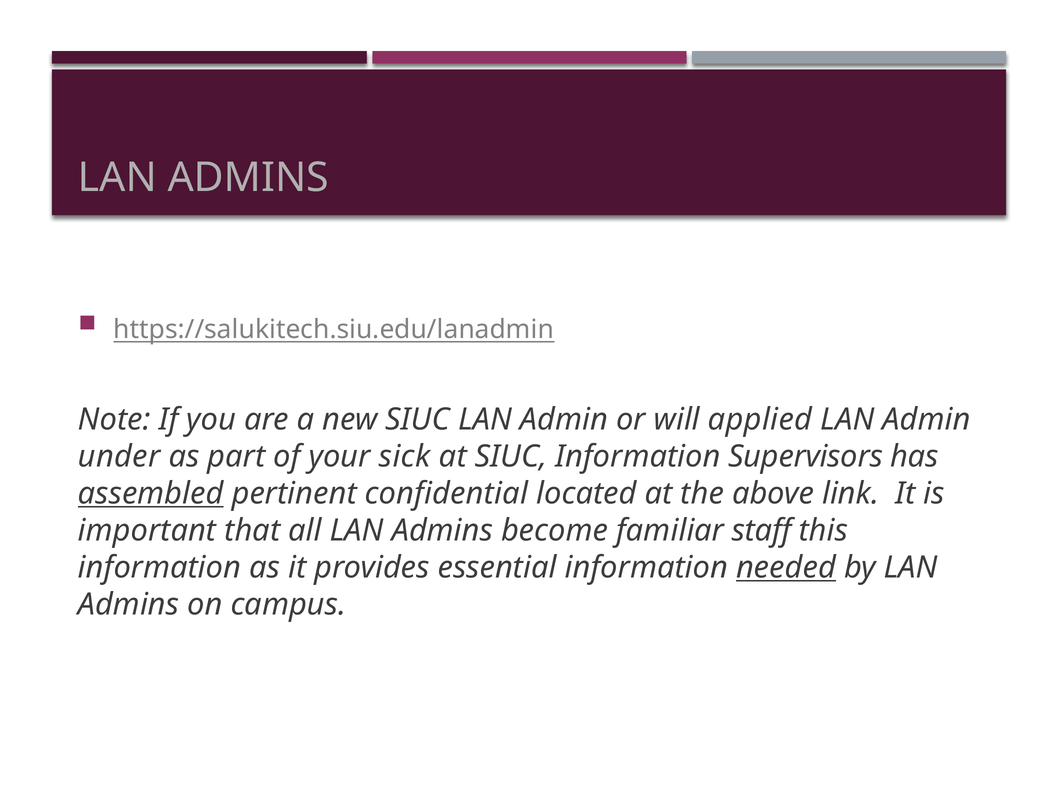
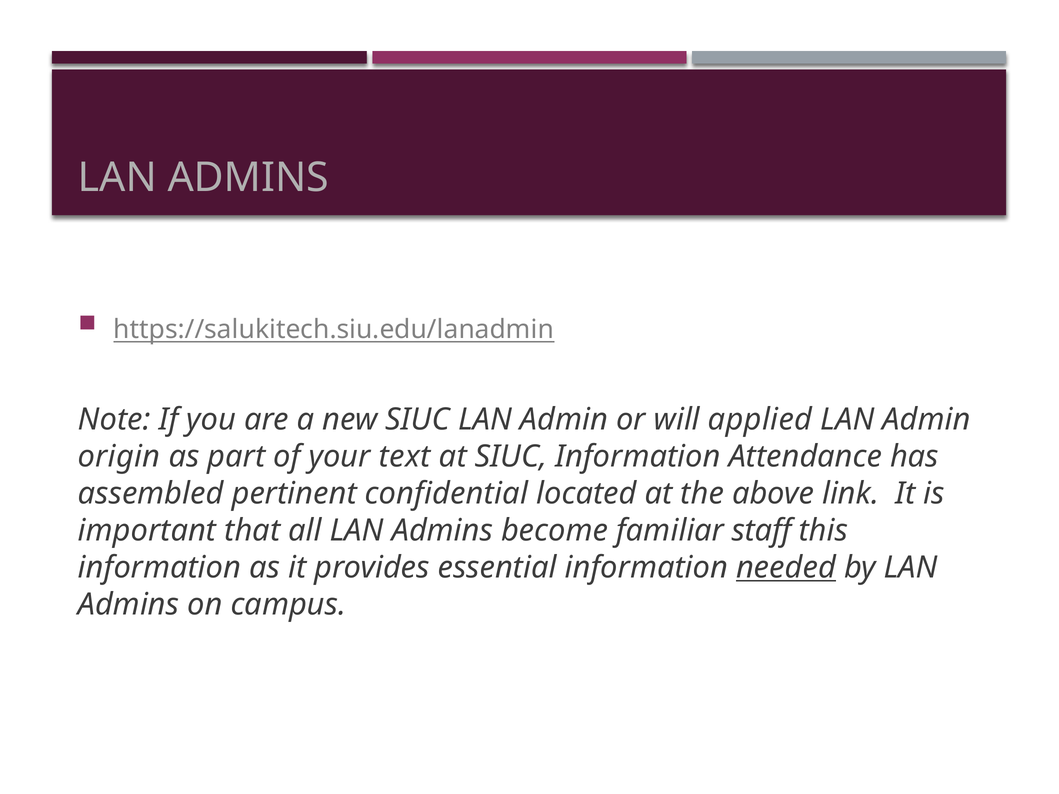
under: under -> origin
sick: sick -> text
Supervisors: Supervisors -> Attendance
assembled underline: present -> none
